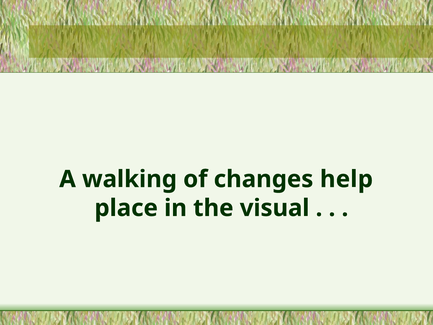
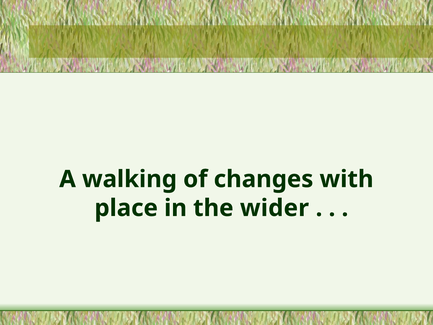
help: help -> with
visual: visual -> wider
